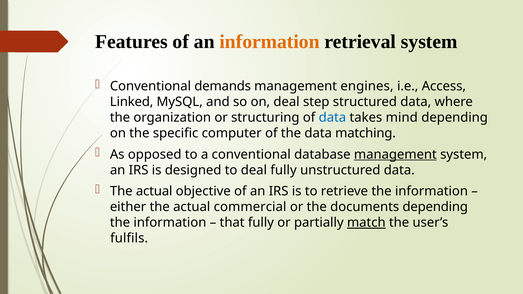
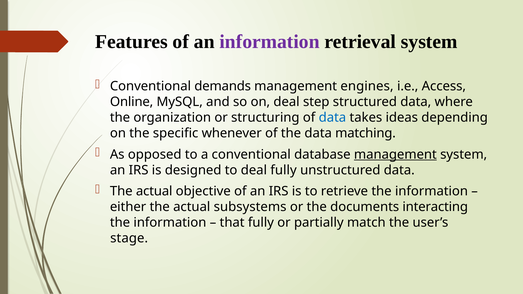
information at (270, 42) colour: orange -> purple
Linked: Linked -> Online
mind: mind -> ideas
computer: computer -> whenever
commercial: commercial -> subsystems
documents depending: depending -> interacting
match underline: present -> none
fulfils: fulfils -> stage
